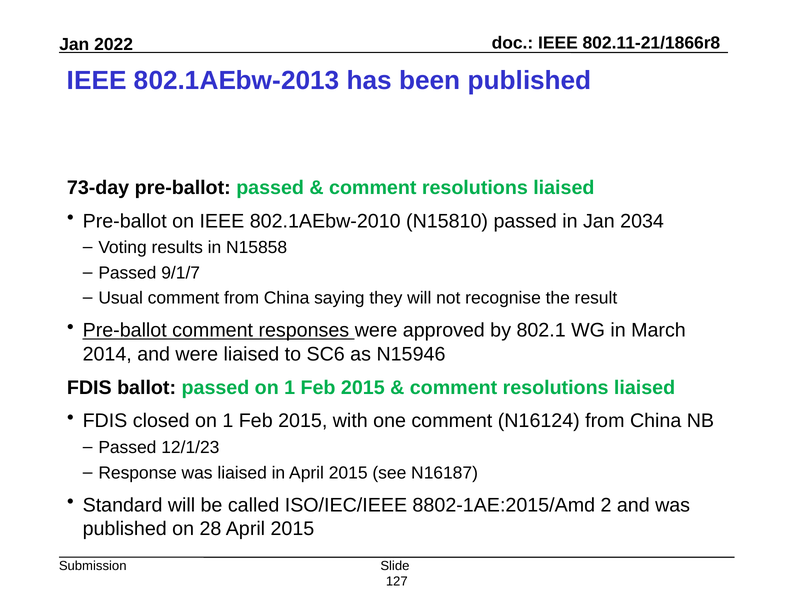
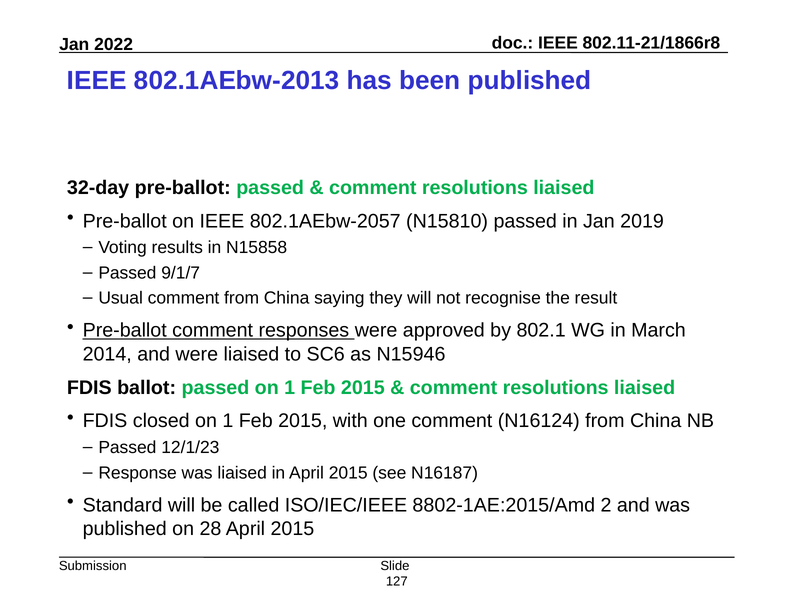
73-day: 73-day -> 32-day
802.1AEbw-2010: 802.1AEbw-2010 -> 802.1AEbw-2057
2034: 2034 -> 2019
